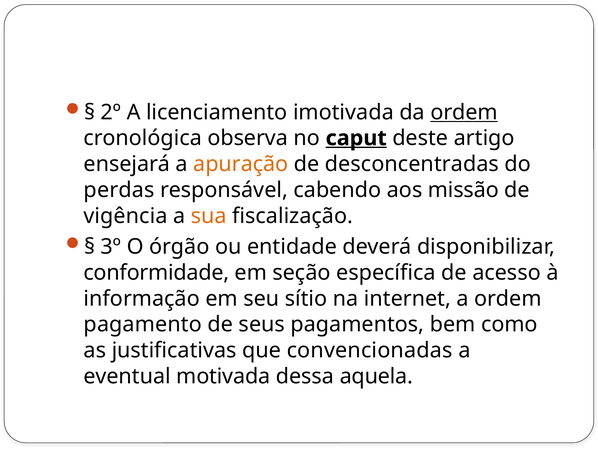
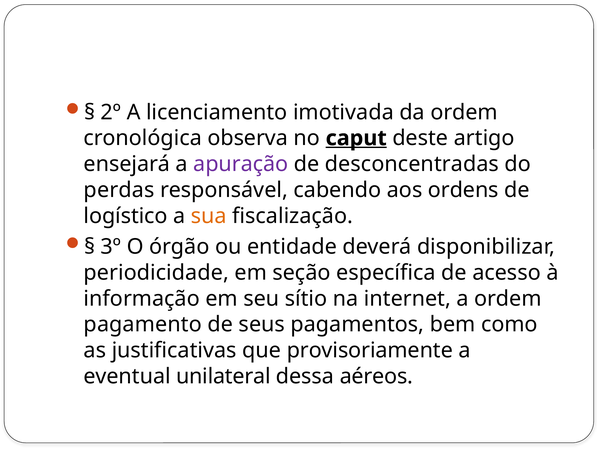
ordem at (464, 112) underline: present -> none
apuração colour: orange -> purple
missão: missão -> ordens
vigência: vigência -> logístico
conformidade: conformidade -> periodicidade
convencionadas: convencionadas -> provisoriamente
motivada: motivada -> unilateral
aquela: aquela -> aéreos
